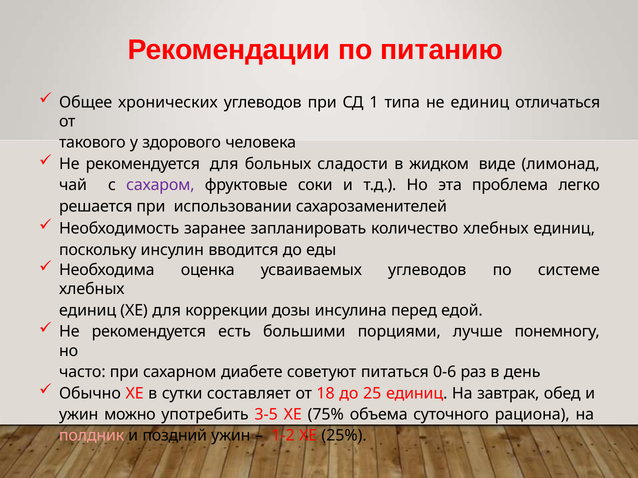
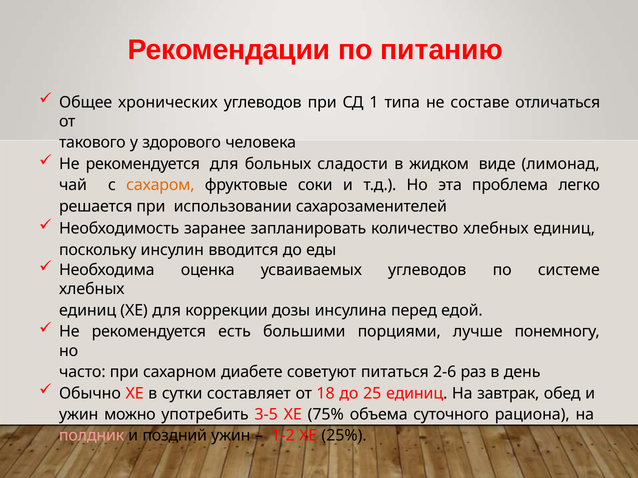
не единиц: единиц -> составе
сахаром colour: purple -> orange
0-6: 0-6 -> 2-6
